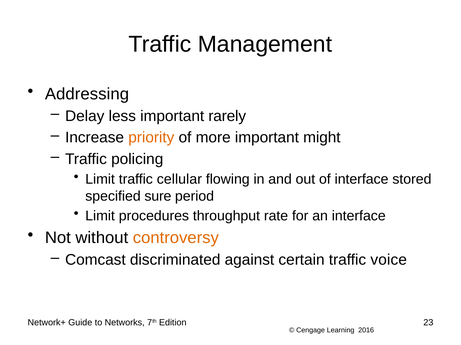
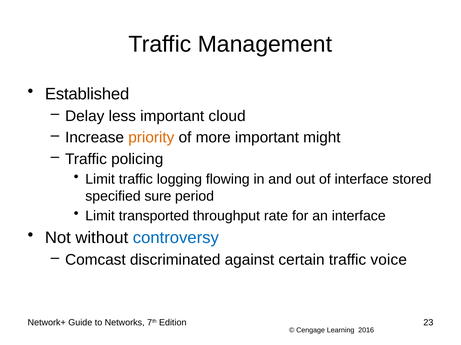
Addressing: Addressing -> Established
rarely: rarely -> cloud
cellular: cellular -> logging
procedures: procedures -> transported
controversy colour: orange -> blue
